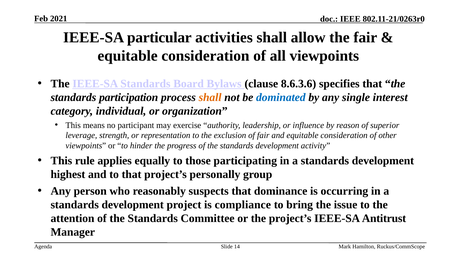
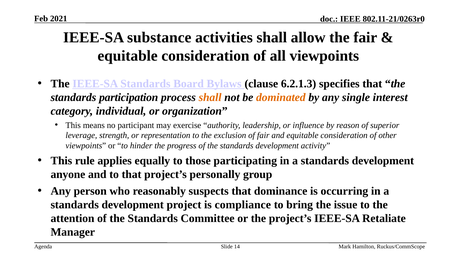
particular: particular -> substance
8.6.3.6: 8.6.3.6 -> 6.2.1.3
dominated colour: blue -> orange
highest: highest -> anyone
Antitrust: Antitrust -> Retaliate
